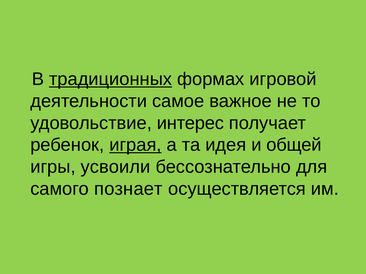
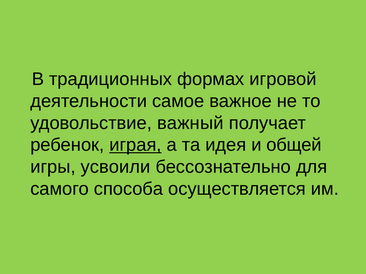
традиционных underline: present -> none
интерес: интерес -> важный
познает: познает -> способа
